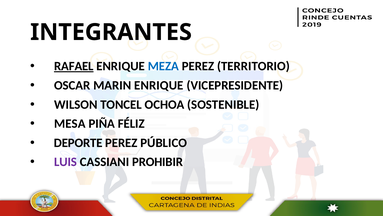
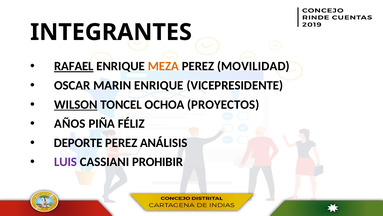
MEZA colour: blue -> orange
TERRITORIO: TERRITORIO -> MOVILIDAD
WILSON underline: none -> present
SOSTENIBLE: SOSTENIBLE -> PROYECTOS
MESA: MESA -> AÑOS
PÚBLICO: PÚBLICO -> ANÁLISIS
